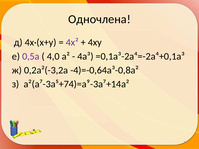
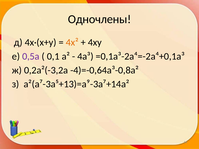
Одночлена: Одночлена -> Одночлены
4х² colour: purple -> orange
4,0: 4,0 -> 0,1
а²(а⁷-3а⁵+74)=а⁹-3а⁷+14а²: а²(а⁷-3а⁵+74)=а⁹-3а⁷+14а² -> а²(а⁷-3а⁵+13)=а⁹-3а⁷+14а²
